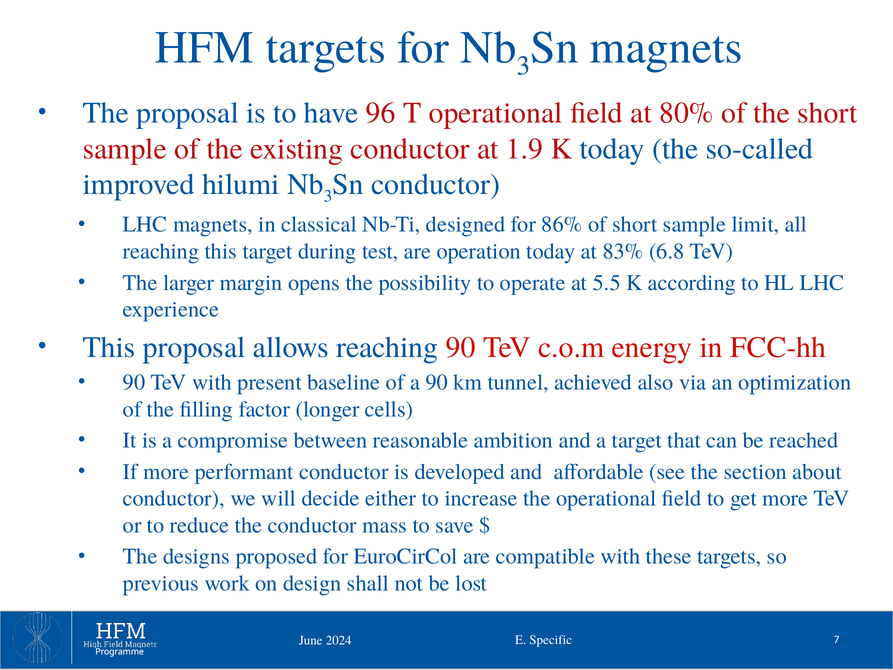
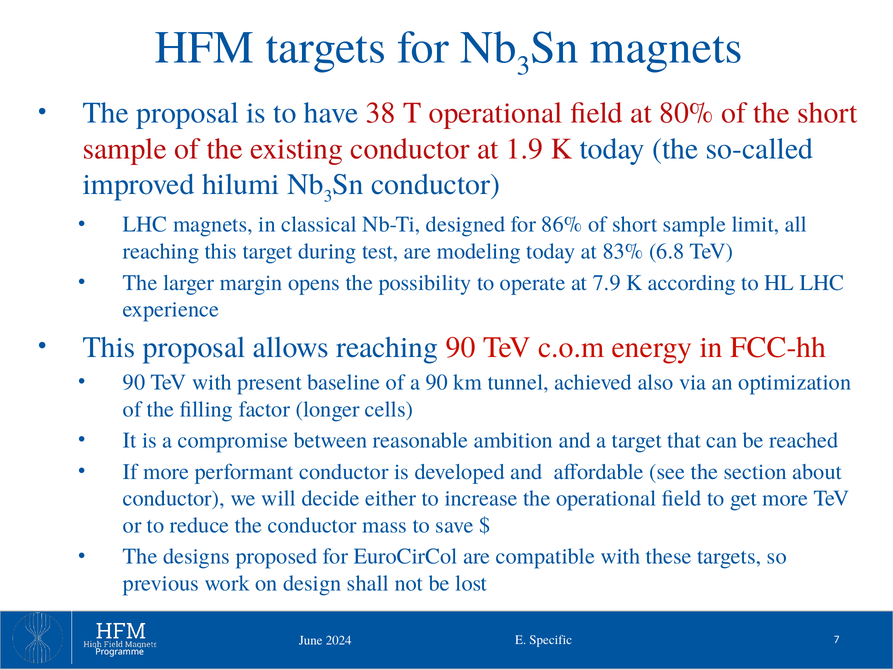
96: 96 -> 38
operation: operation -> modeling
5.5: 5.5 -> 7.9
